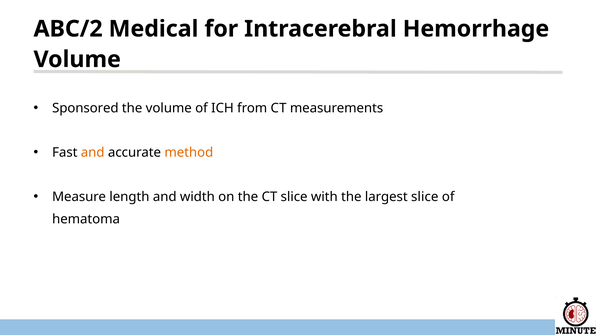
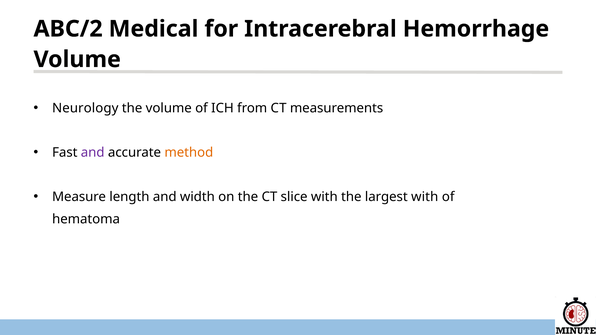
Sponsored: Sponsored -> Neurology
and at (93, 153) colour: orange -> purple
largest slice: slice -> with
